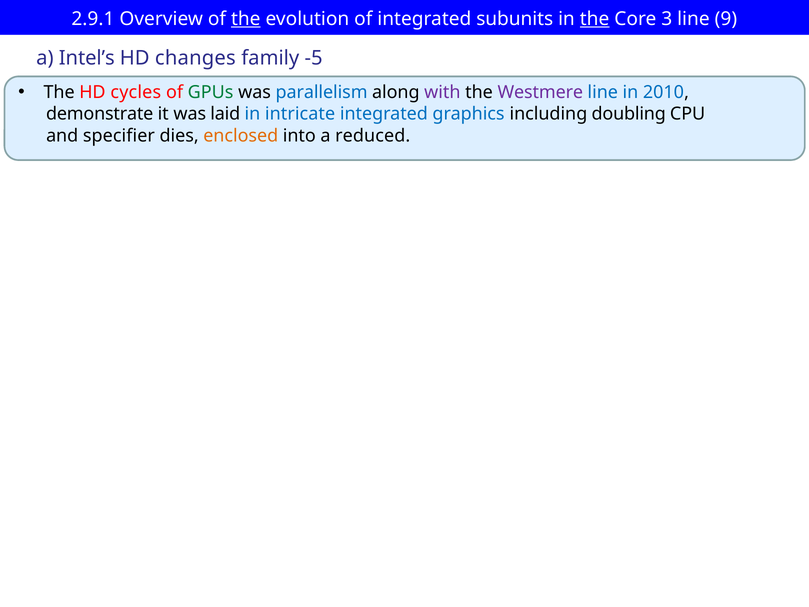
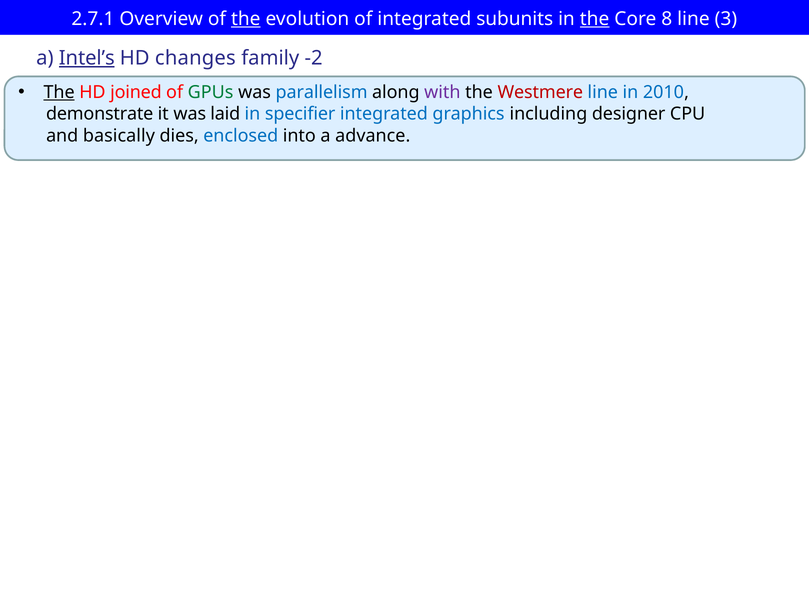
2.9.1: 2.9.1 -> 2.7.1
3: 3 -> 8
9: 9 -> 3
Intel’s underline: none -> present
-5: -5 -> -2
The at (59, 92) underline: none -> present
cycles: cycles -> joined
Westmere colour: purple -> red
intricate: intricate -> specifier
doubling: doubling -> designer
specifier: specifier -> basically
enclosed colour: orange -> blue
reduced: reduced -> advance
